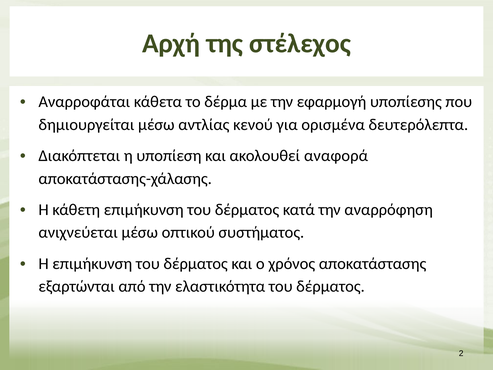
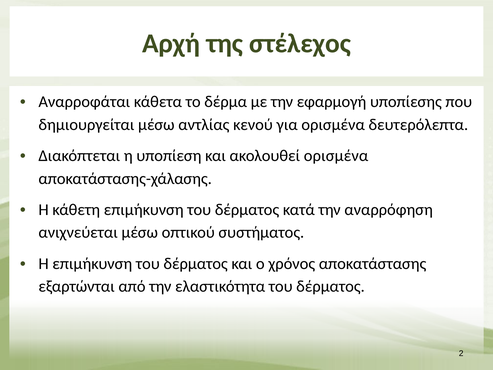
ακολουθεί αναφορά: αναφορά -> ορισμένα
